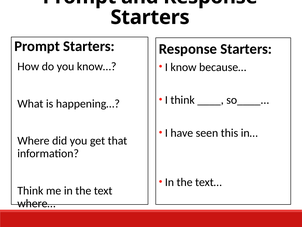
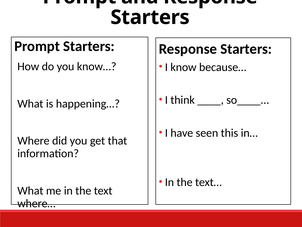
Think at (30, 190): Think -> What
